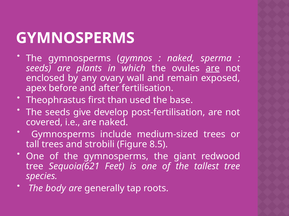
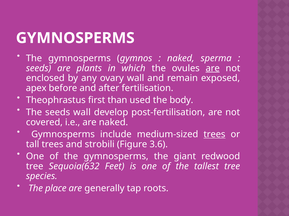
base: base -> body
seeds give: give -> wall
trees at (214, 135) underline: none -> present
8.5: 8.5 -> 3.6
Sequoia(621: Sequoia(621 -> Sequoia(632
body: body -> place
